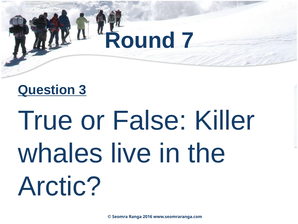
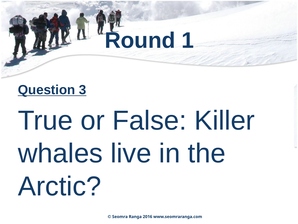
7: 7 -> 1
